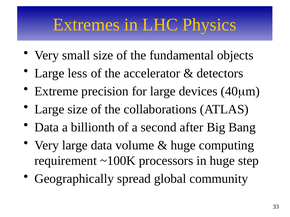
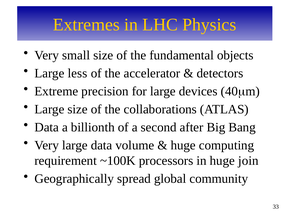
step: step -> join
